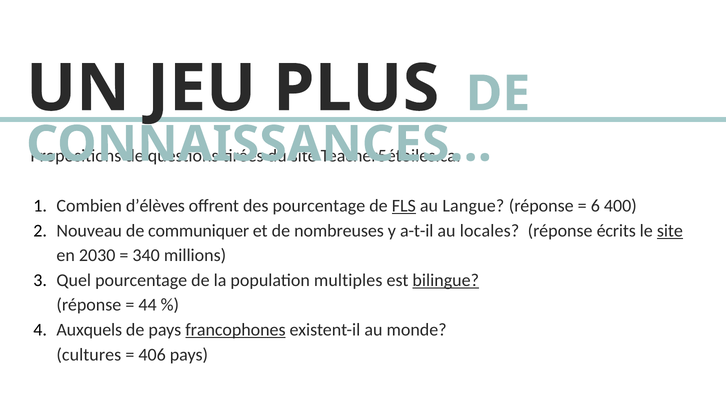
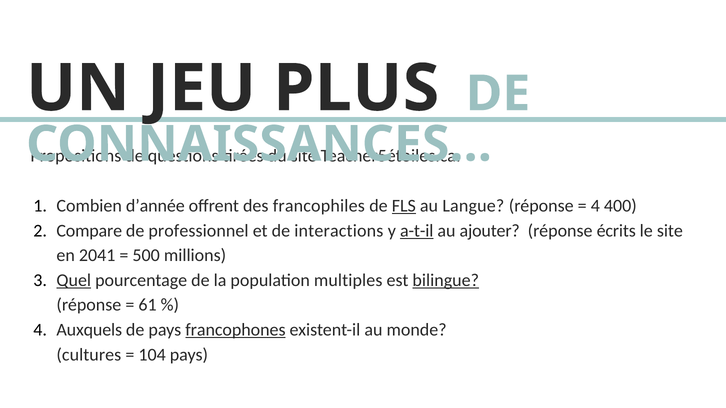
d’élèves: d’élèves -> d’année
des pourcentage: pourcentage -> francophiles
6 at (595, 206): 6 -> 4
Nouveau: Nouveau -> Compare
communiquer: communiquer -> professionnel
nombreuses: nombreuses -> interactions
a-t-il underline: none -> present
locales: locales -> ajouter
site at (670, 231) underline: present -> none
2030: 2030 -> 2041
340: 340 -> 500
Quel underline: none -> present
44: 44 -> 61
406: 406 -> 104
